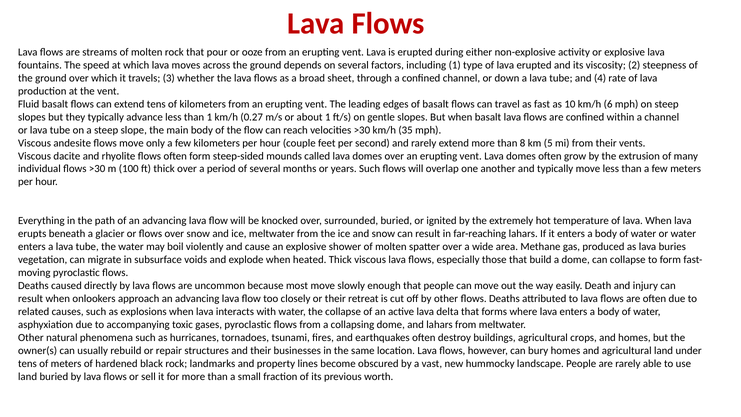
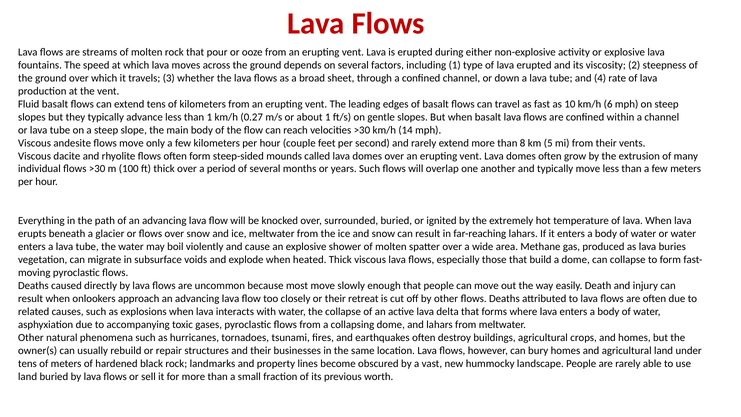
35: 35 -> 14
